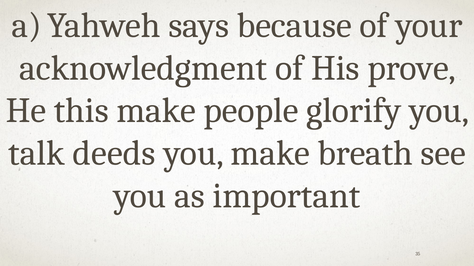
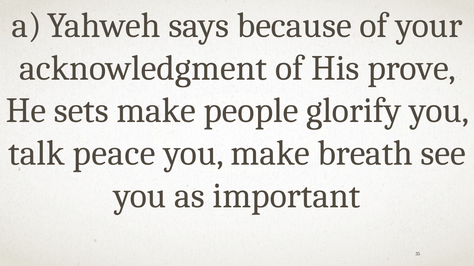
this: this -> sets
deeds: deeds -> peace
